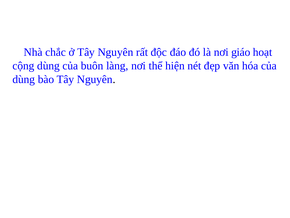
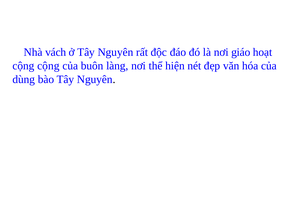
chắc: chắc -> vách
cộng dùng: dùng -> cộng
